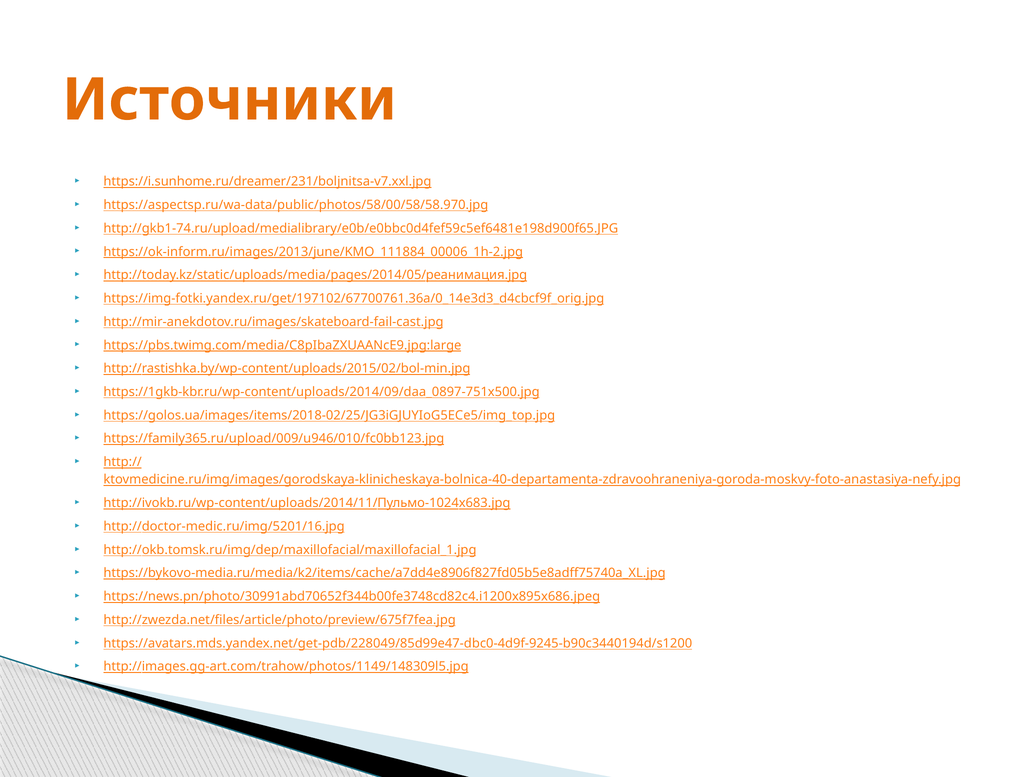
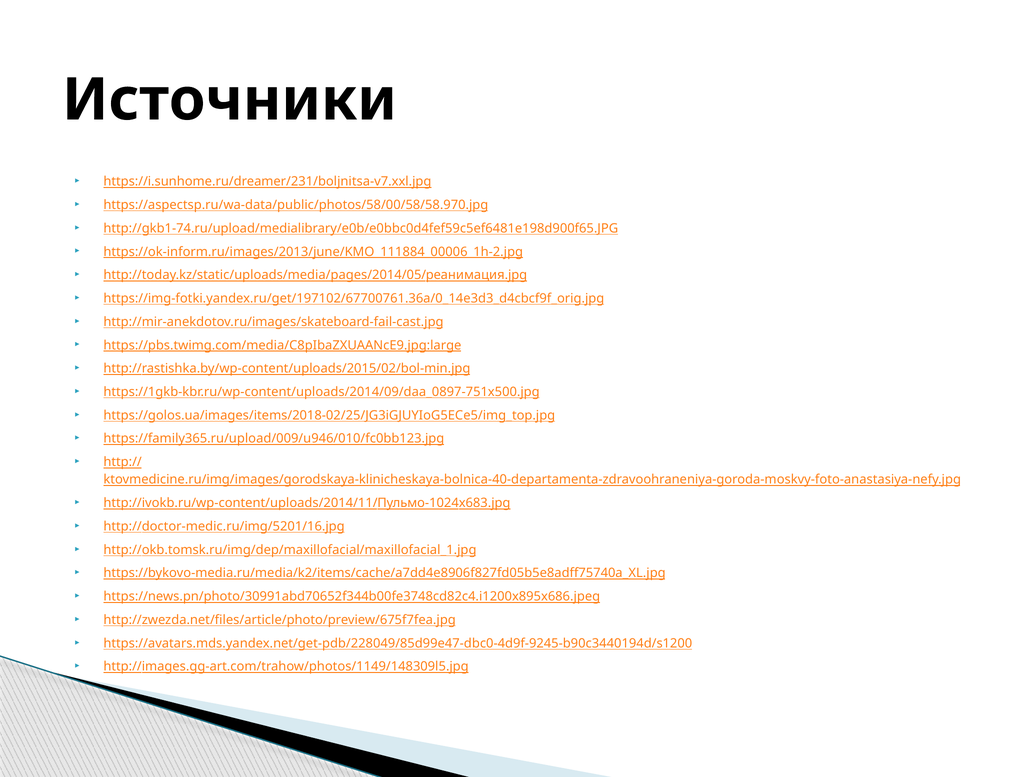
Источники colour: orange -> black
